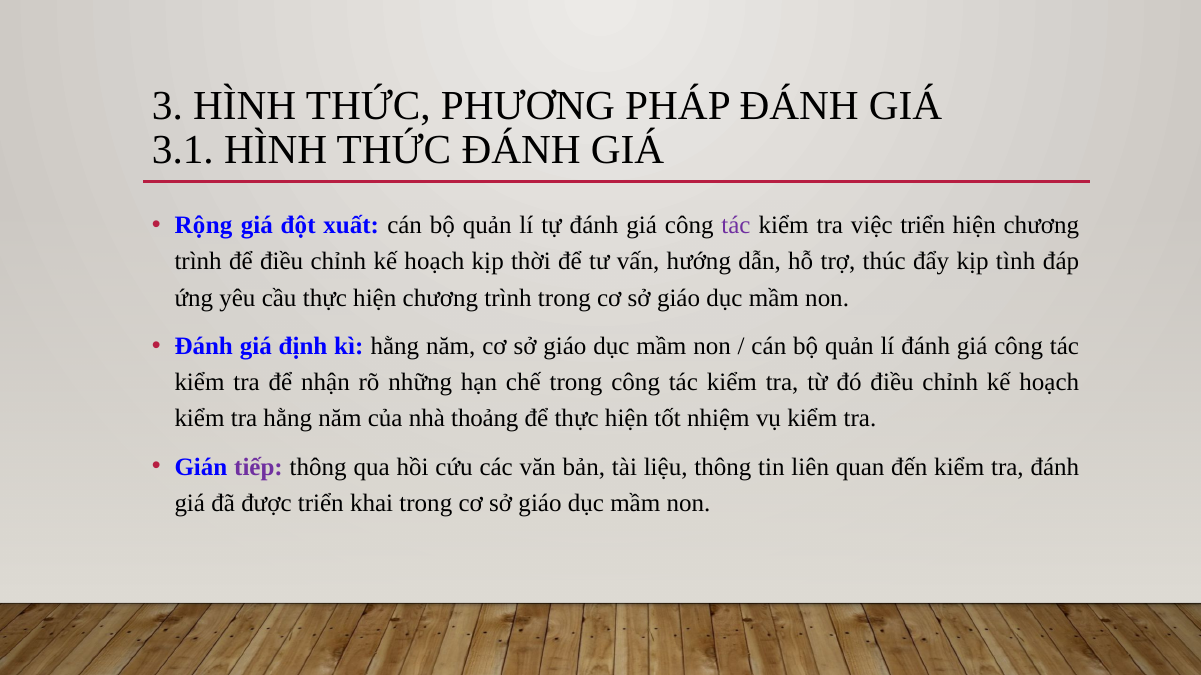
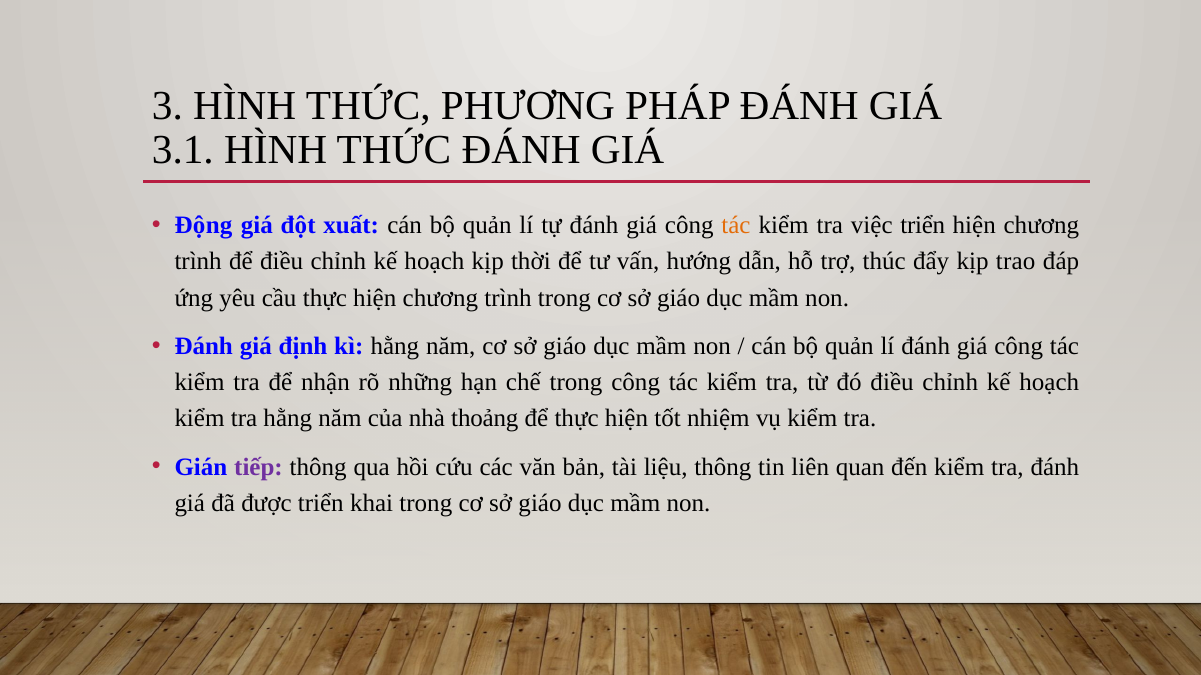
Rộng: Rộng -> Động
tác at (736, 226) colour: purple -> orange
tình: tình -> trao
